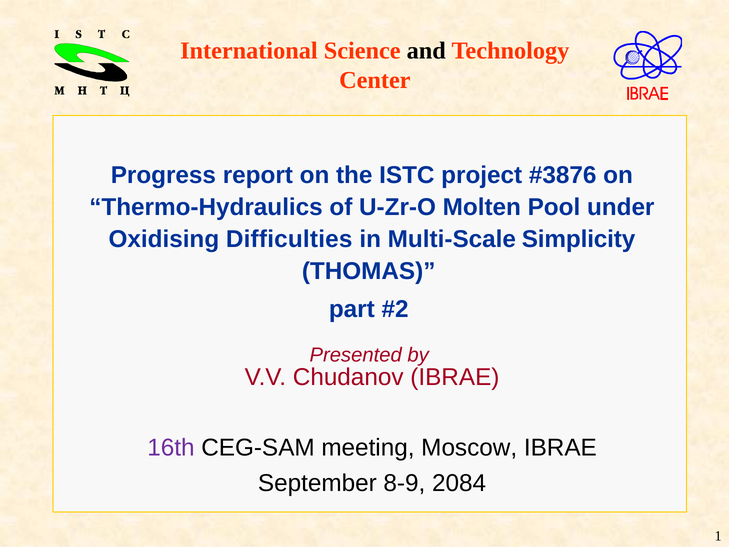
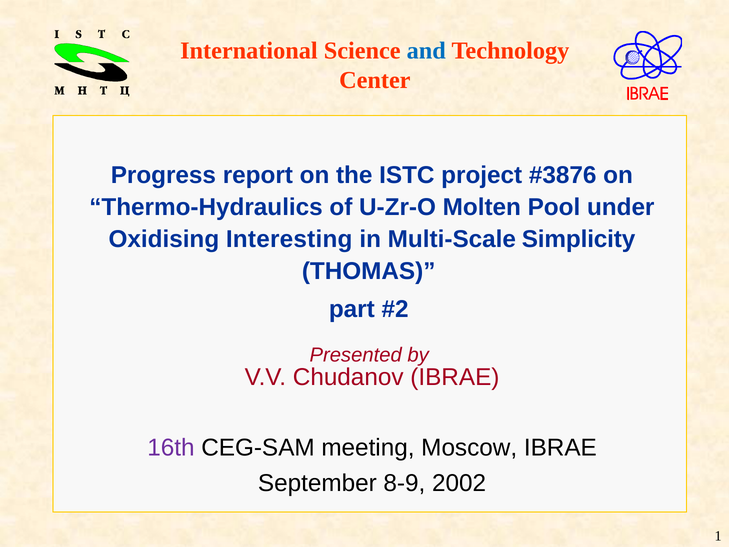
and colour: black -> blue
Difficulties: Difficulties -> Interesting
2084: 2084 -> 2002
